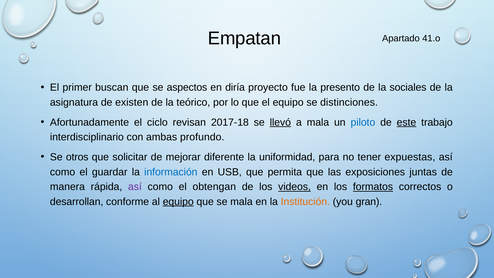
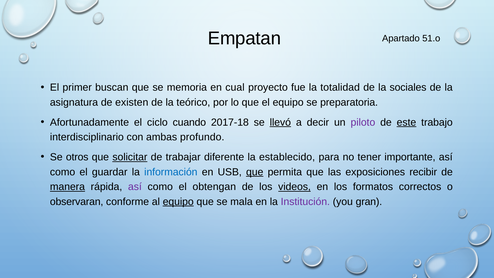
41.o: 41.o -> 51.o
aspectos: aspectos -> memoria
diría: diría -> cual
presento: presento -> totalidad
distinciones: distinciones -> preparatoria
revisan: revisan -> cuando
a mala: mala -> decir
piloto colour: blue -> purple
solicitar underline: none -> present
mejorar: mejorar -> trabajar
uniformidad: uniformidad -> establecido
expuestas: expuestas -> importante
que at (255, 172) underline: none -> present
juntas: juntas -> recibir
manera underline: none -> present
formatos underline: present -> none
desarrollan: desarrollan -> observaran
Institución colour: orange -> purple
